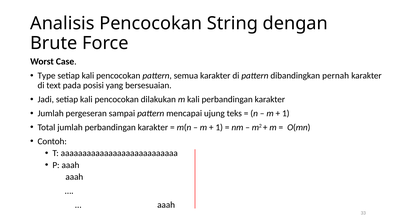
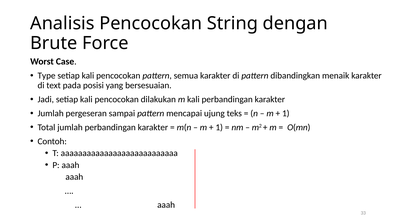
pernah: pernah -> menaik
